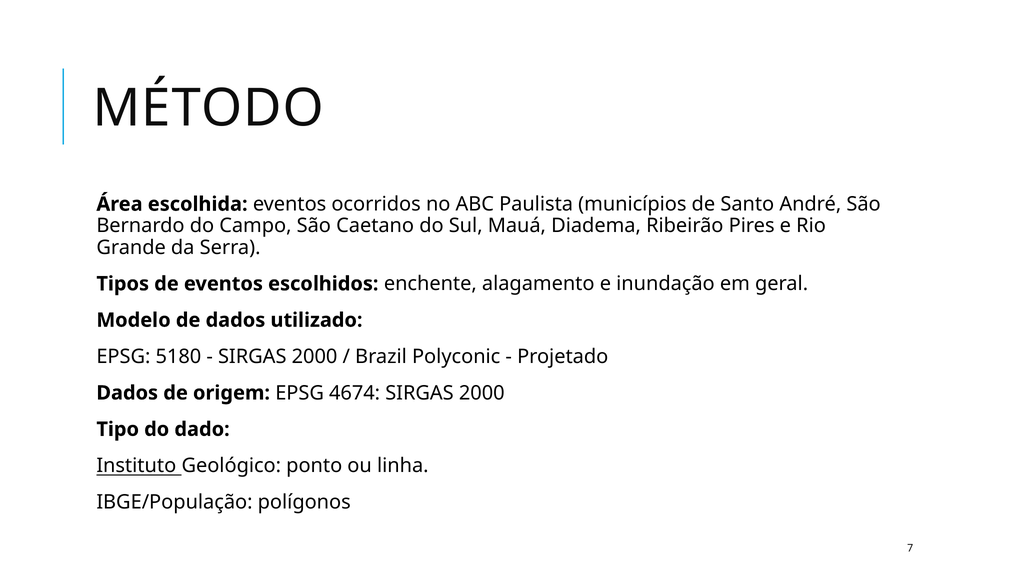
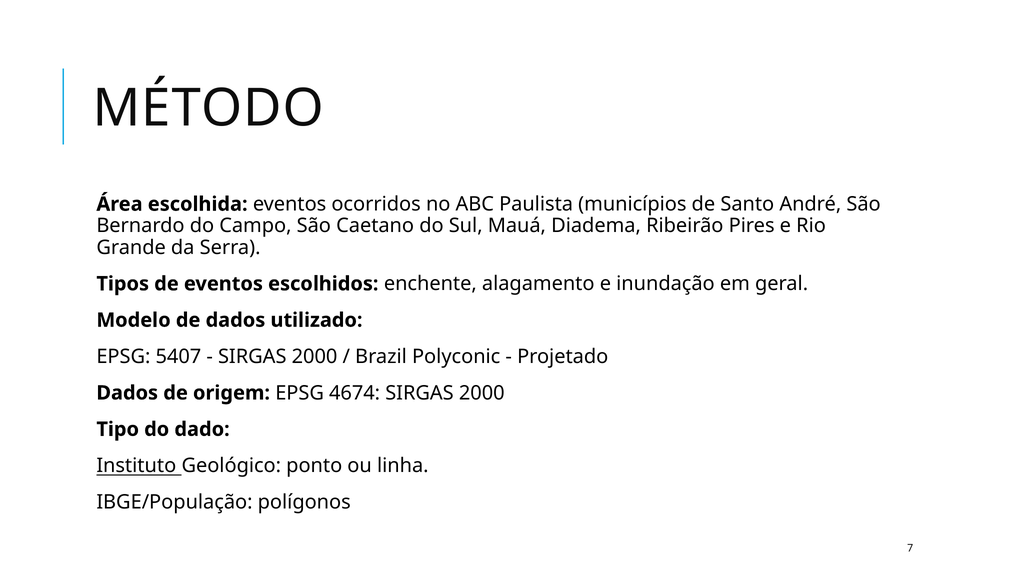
5180: 5180 -> 5407
